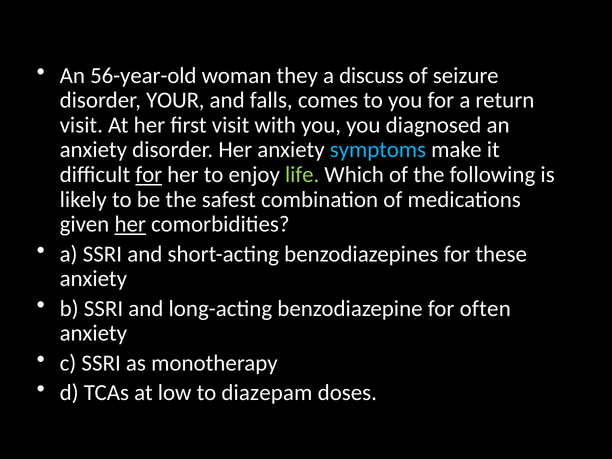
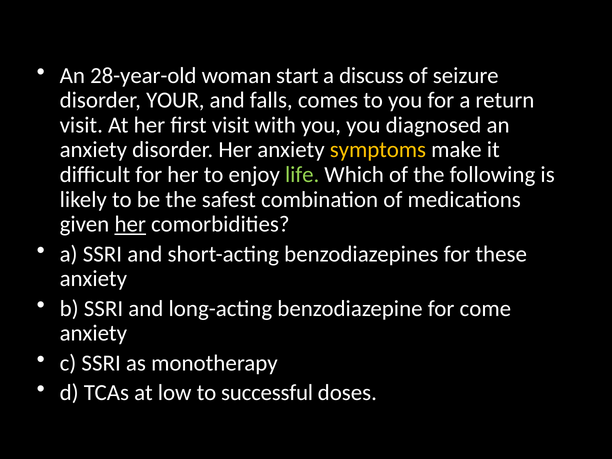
56-year-old: 56-year-old -> 28-year-old
they: they -> start
symptoms colour: light blue -> yellow
for at (149, 175) underline: present -> none
often: often -> come
diazepam: diazepam -> successful
